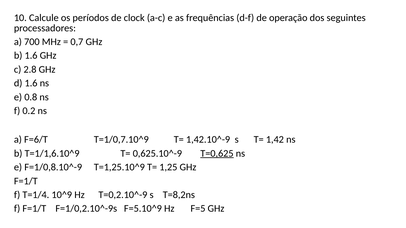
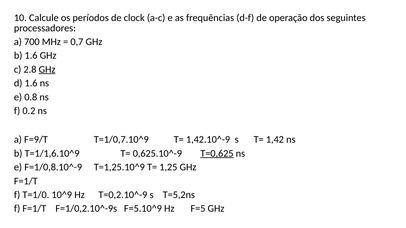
GHz at (47, 70) underline: none -> present
F=6/T: F=6/T -> F=9/T
T=1/4: T=1/4 -> T=1/0
T=8,2ns: T=8,2ns -> T=5,2ns
